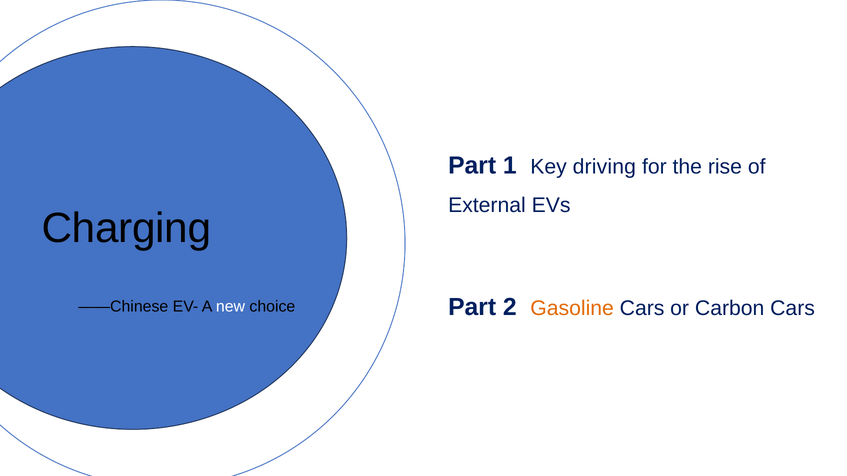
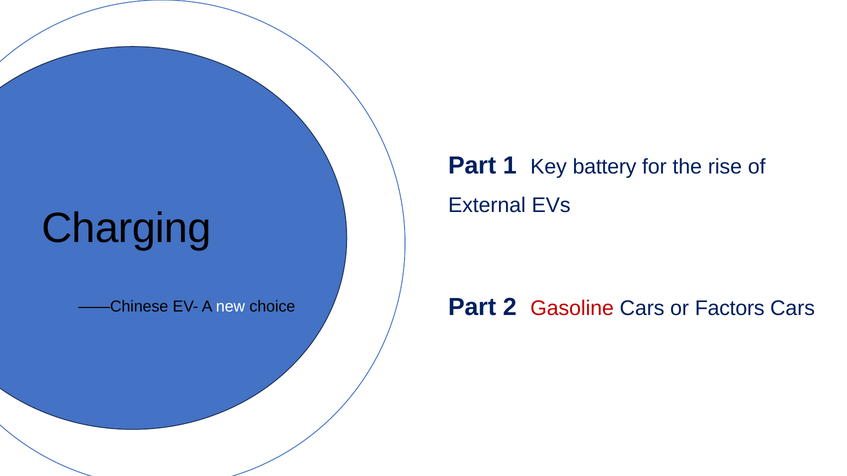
driving: driving -> battery
Gasoline colour: orange -> red
Carbon: Carbon -> Factors
